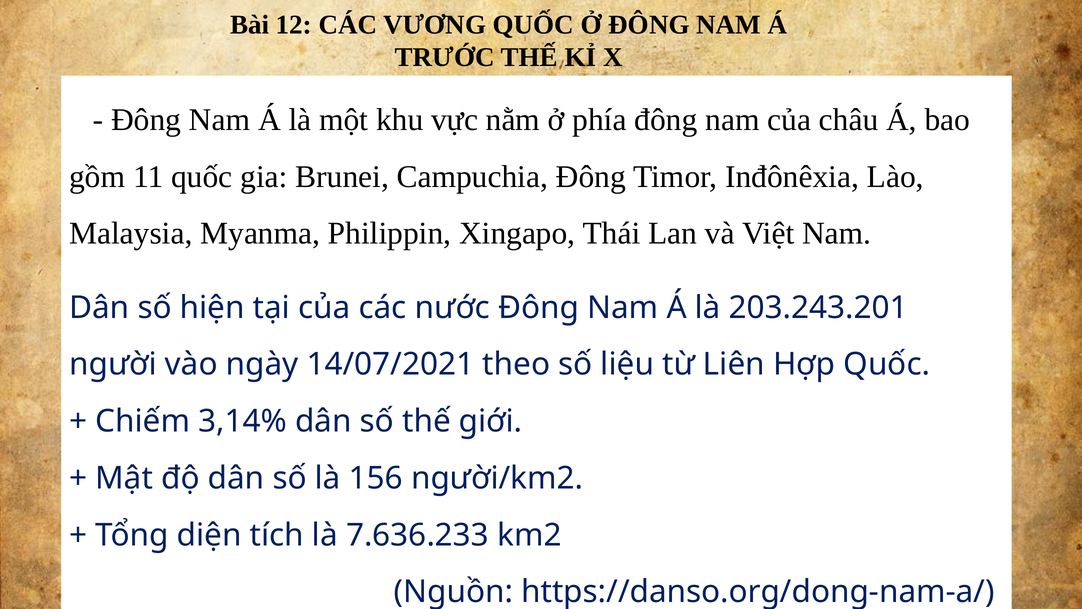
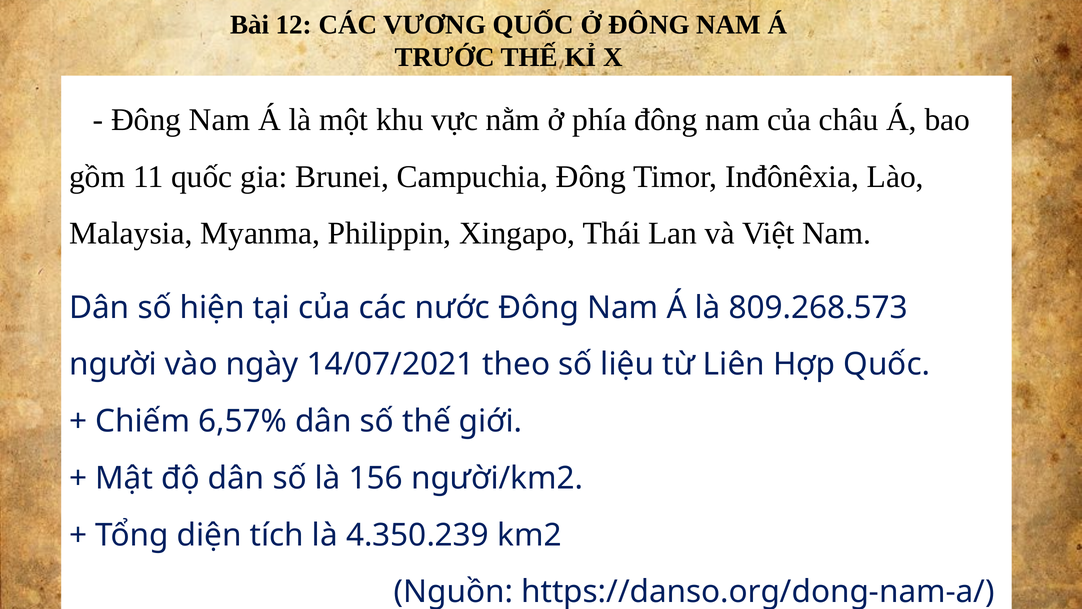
203.243.201: 203.243.201 -> 809.268.573
3,14%: 3,14% -> 6,57%
7.636.233: 7.636.233 -> 4.350.239
